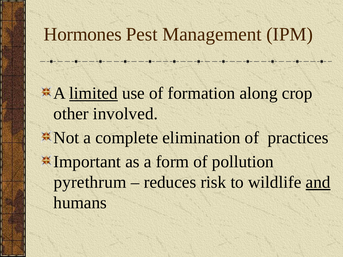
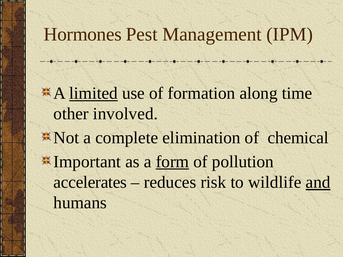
crop: crop -> time
practices: practices -> chemical
form underline: none -> present
pyrethrum: pyrethrum -> accelerates
